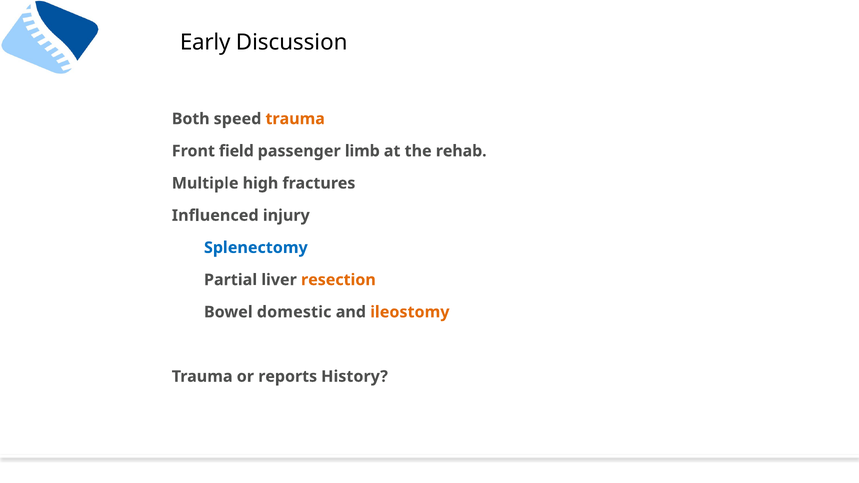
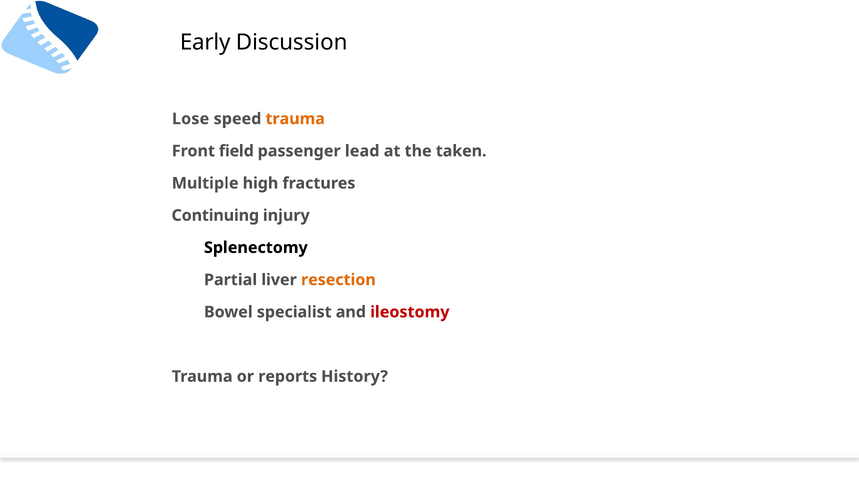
Both: Both -> Lose
limb: limb -> lead
rehab: rehab -> taken
Influenced: Influenced -> Continuing
Splenectomy colour: blue -> black
domestic: domestic -> specialist
ileostomy colour: orange -> red
